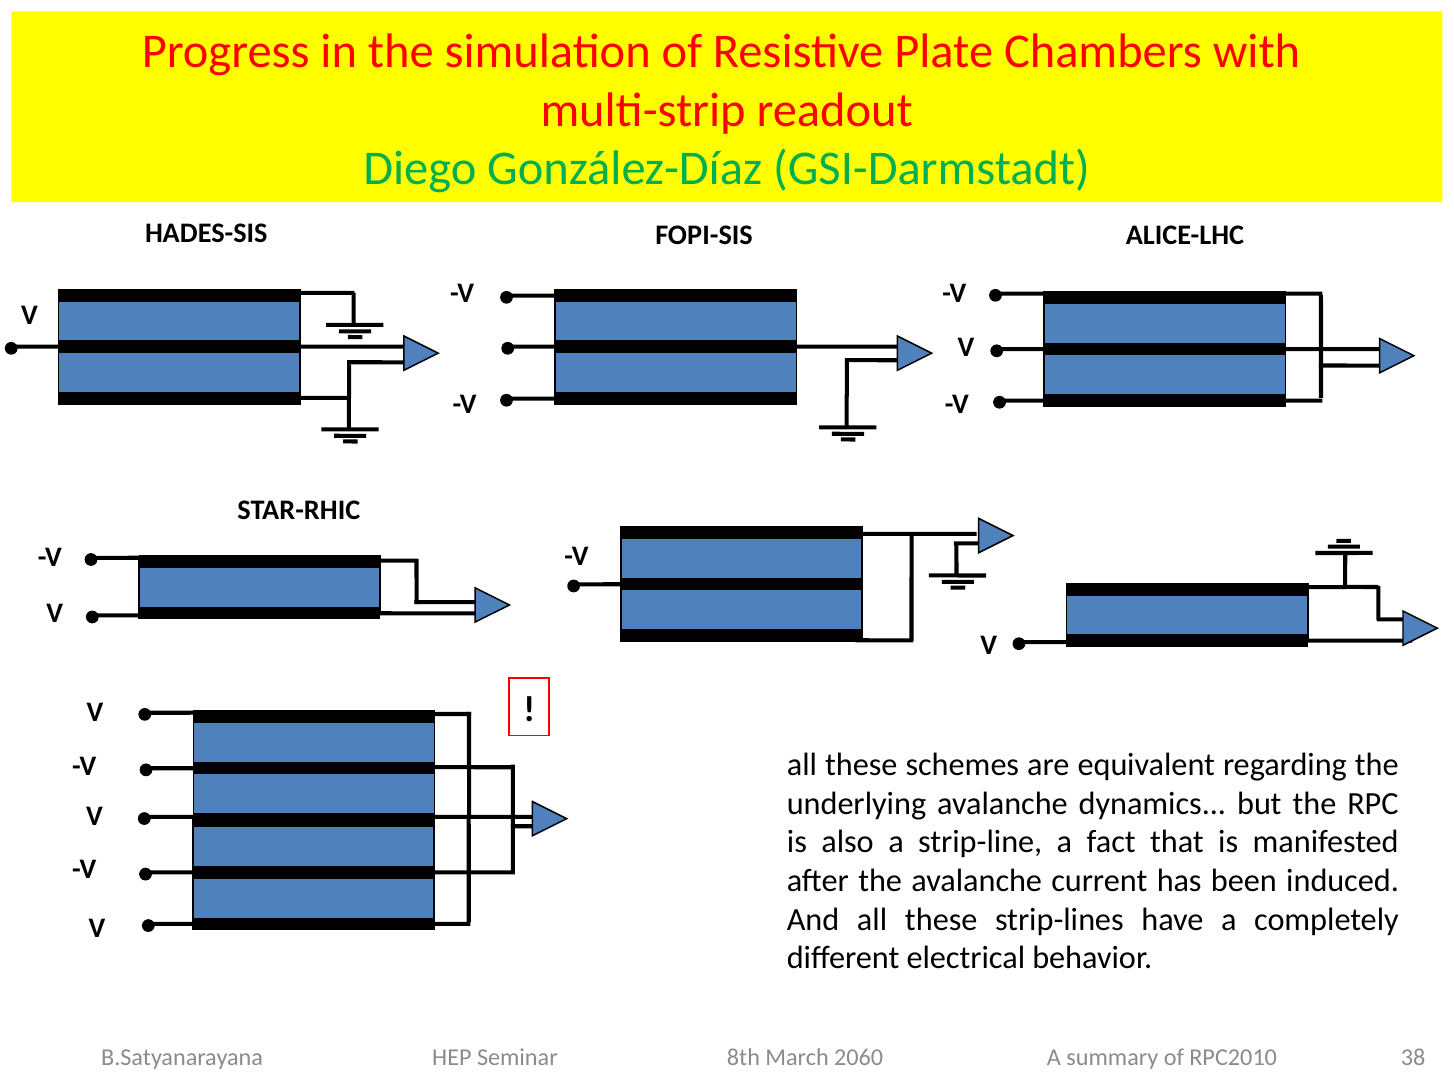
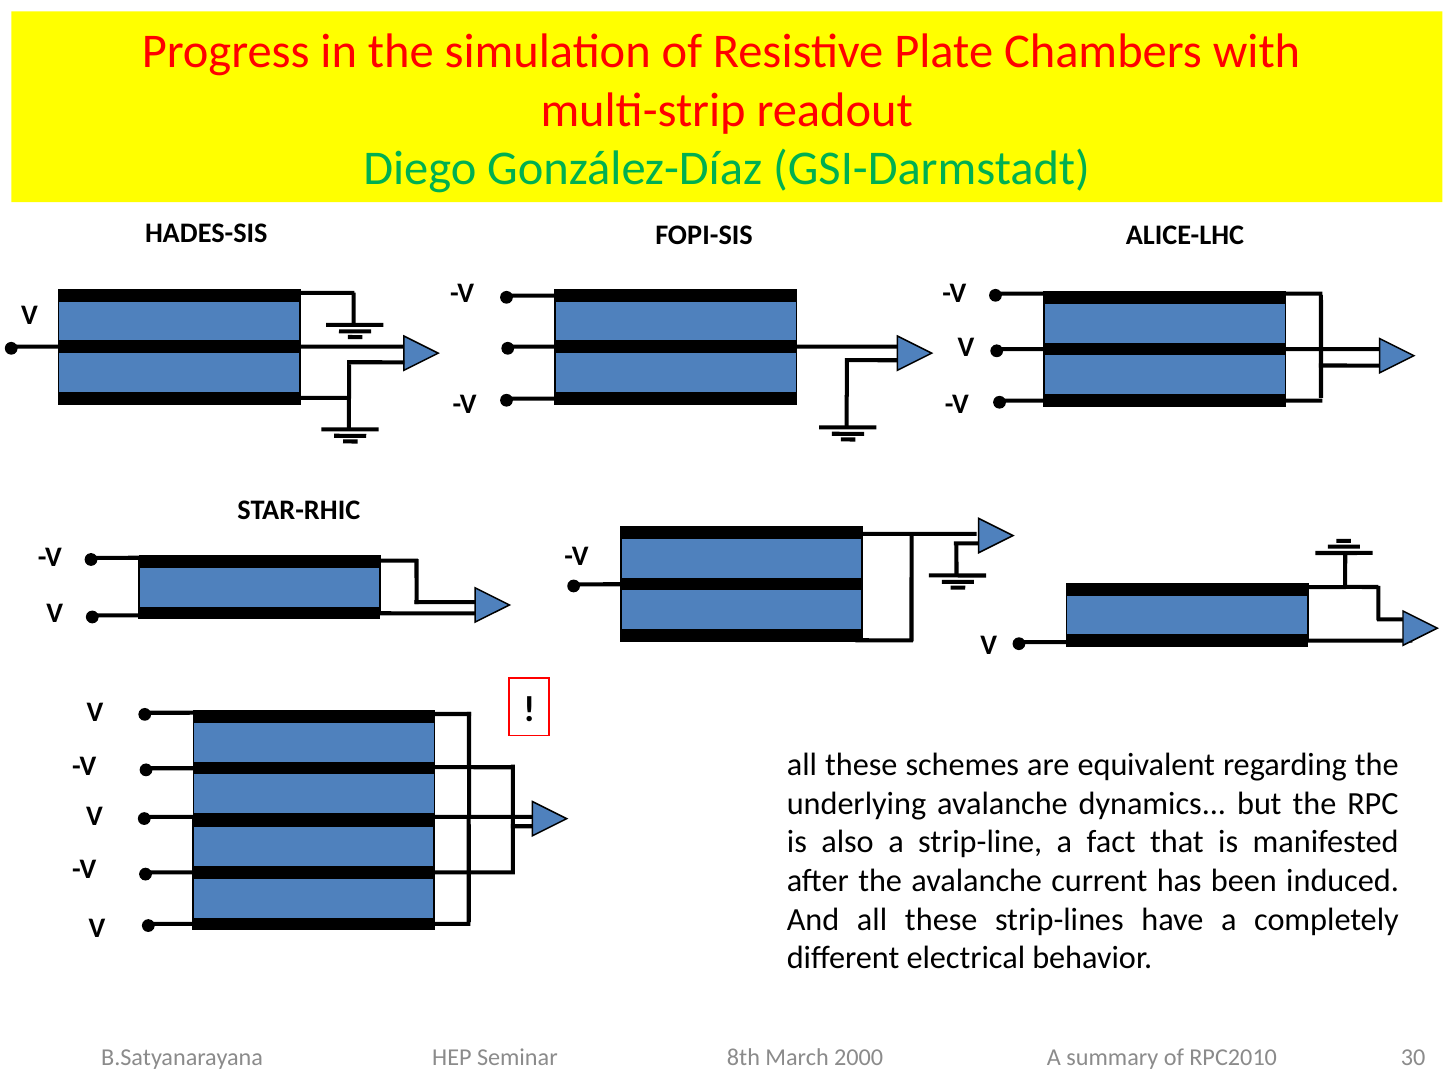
2060: 2060 -> 2000
38: 38 -> 30
